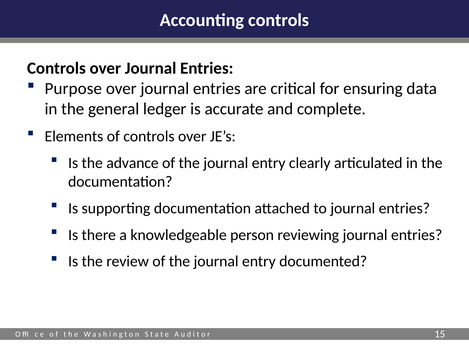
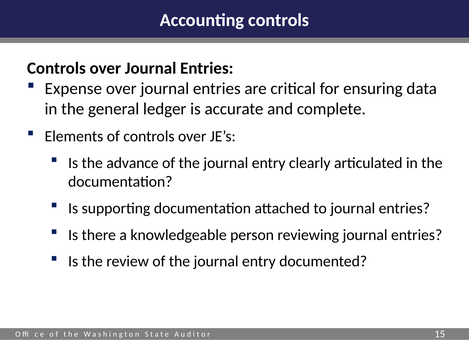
Purpose: Purpose -> Expense
